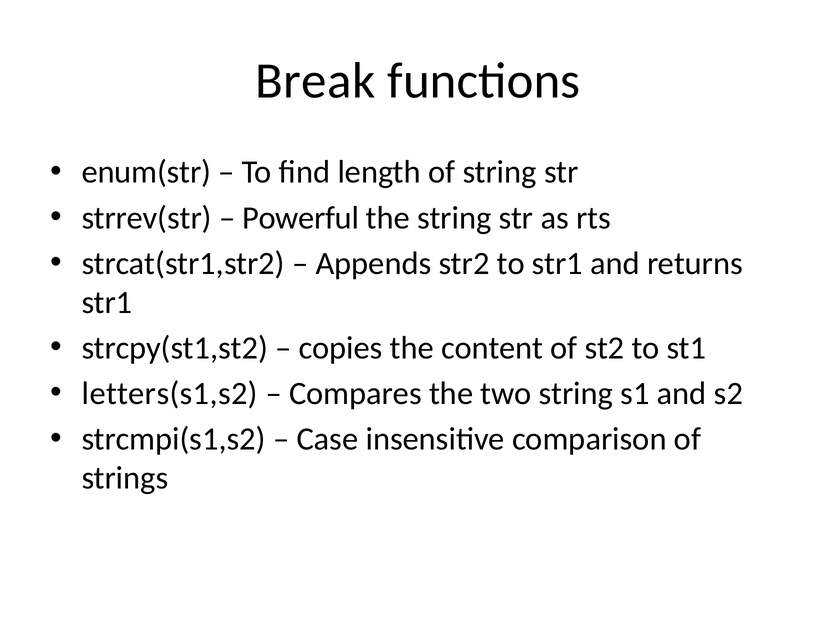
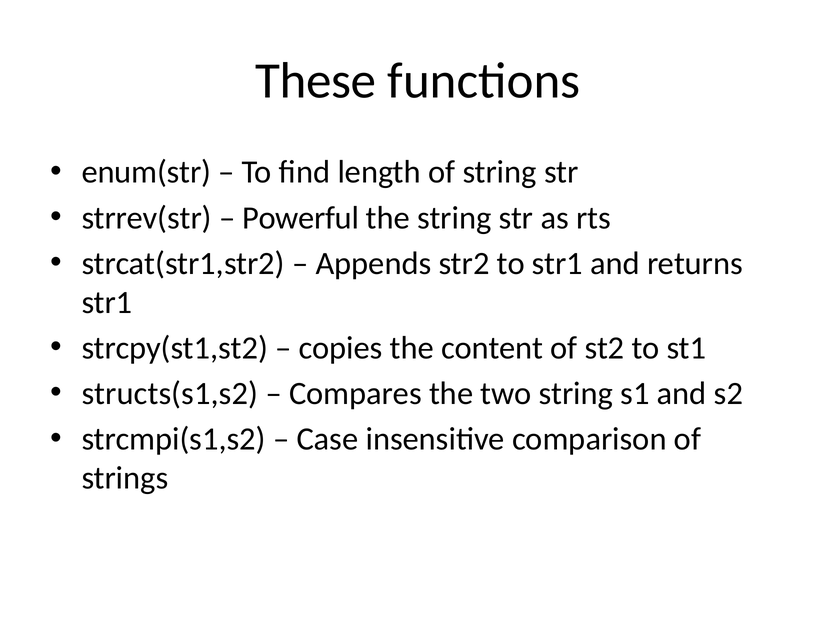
Break: Break -> These
letters(s1,s2: letters(s1,s2 -> structs(s1,s2
